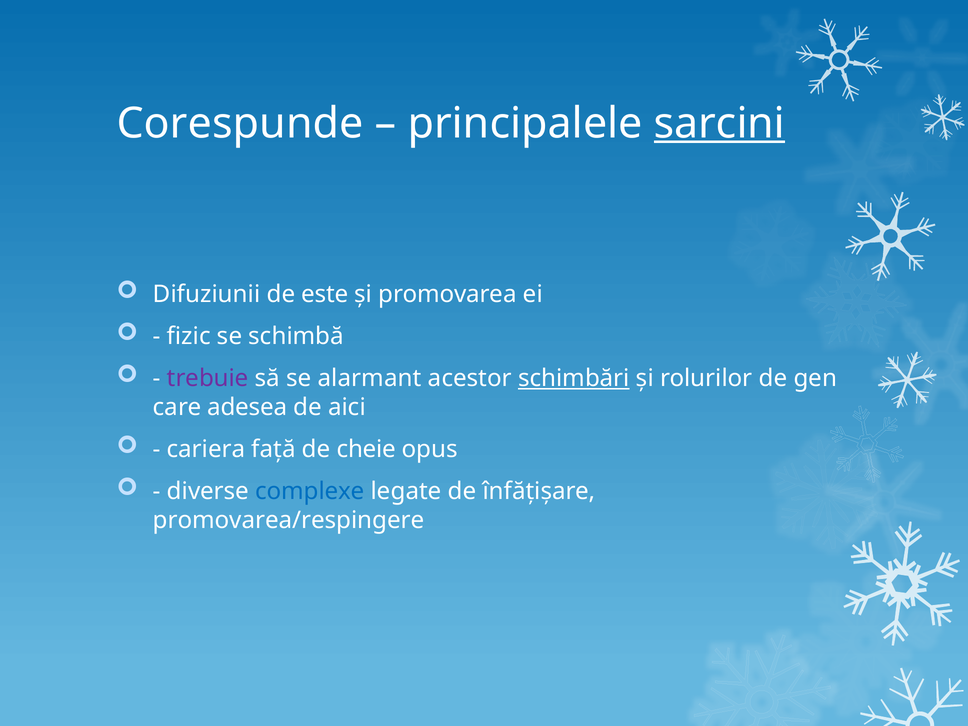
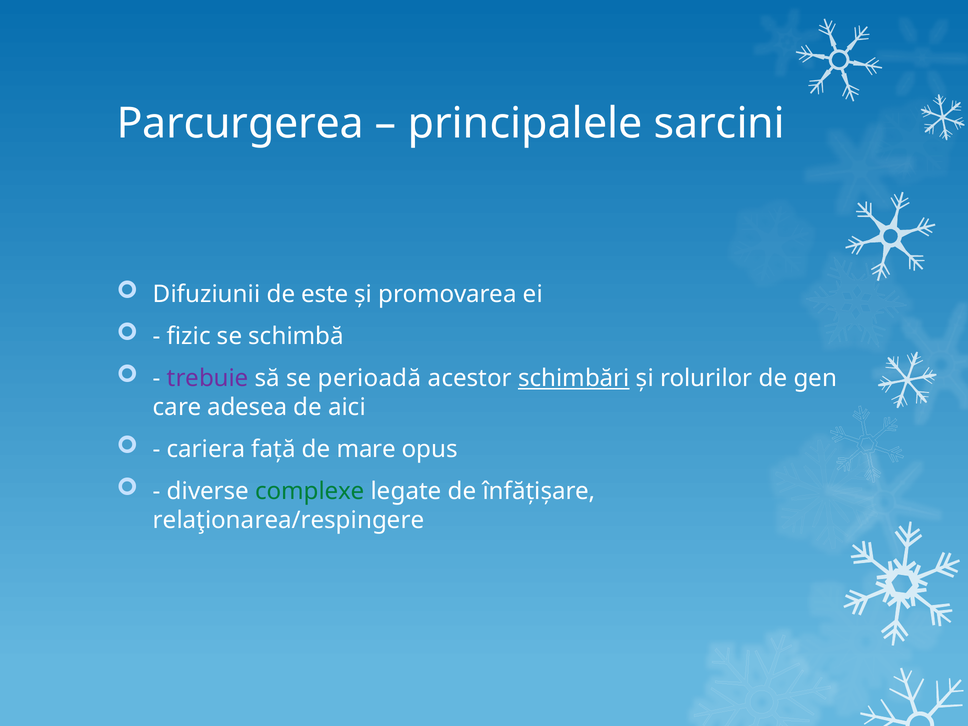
Corespunde: Corespunde -> Parcurgerea
sarcini underline: present -> none
alarmant: alarmant -> perioadă
cheie: cheie -> mare
complexe colour: blue -> green
promovarea/respingere: promovarea/respingere -> relaţionarea/respingere
